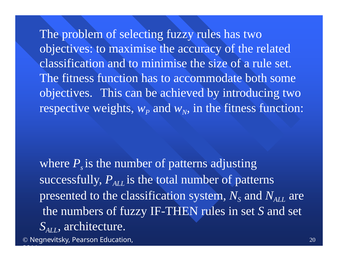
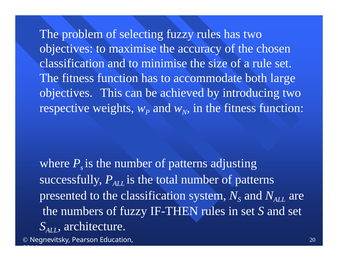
related: related -> chosen
some: some -> large
